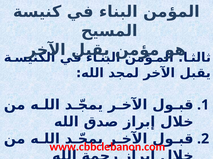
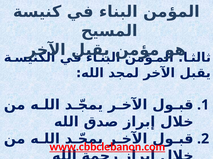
www.cbbclebanon.com underline: none -> present
